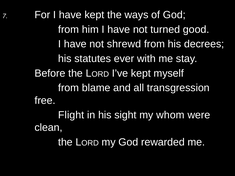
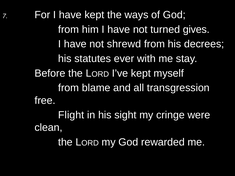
good: good -> gives
whom: whom -> cringe
